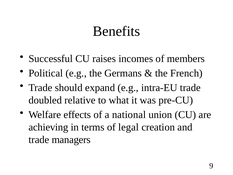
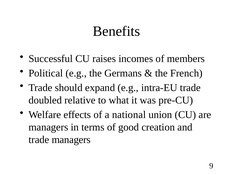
achieving at (48, 127): achieving -> managers
legal: legal -> good
